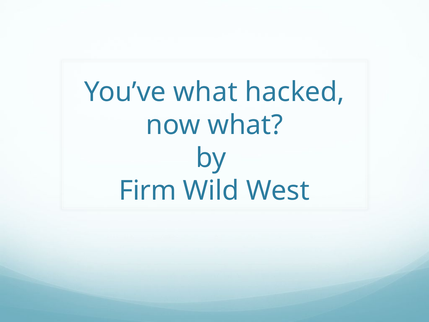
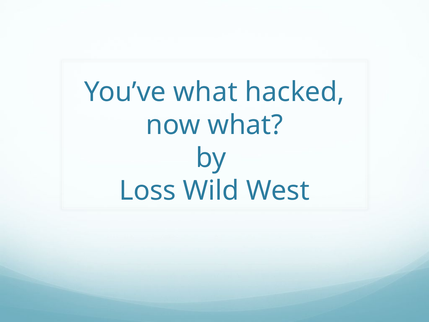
Firm: Firm -> Loss
